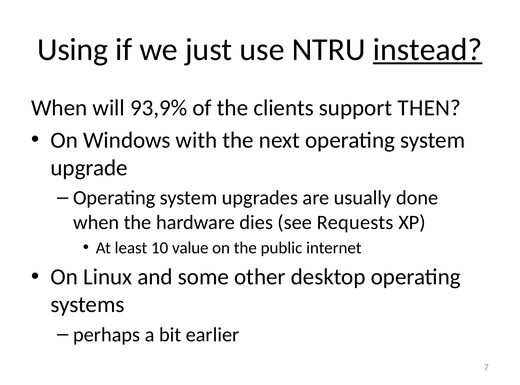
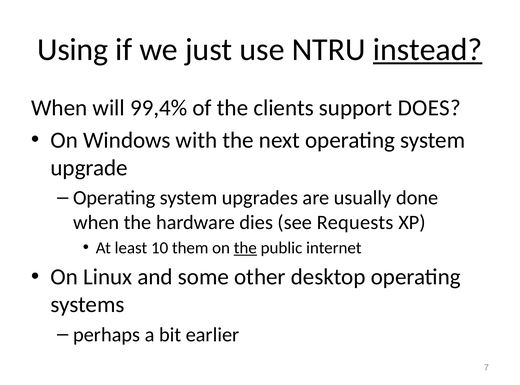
93,9%: 93,9% -> 99,4%
THEN: THEN -> DOES
value: value -> them
the at (245, 248) underline: none -> present
